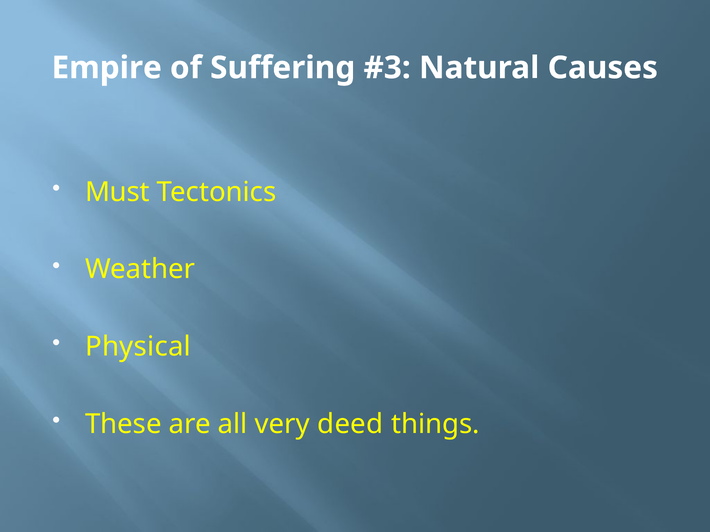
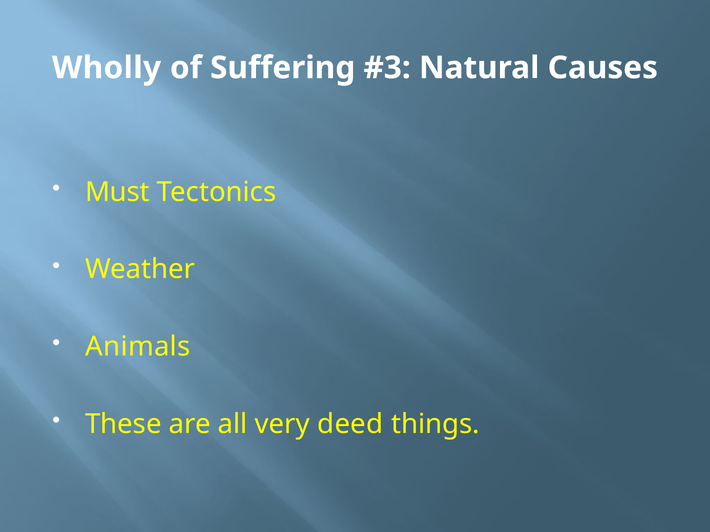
Empire: Empire -> Wholly
Physical: Physical -> Animals
